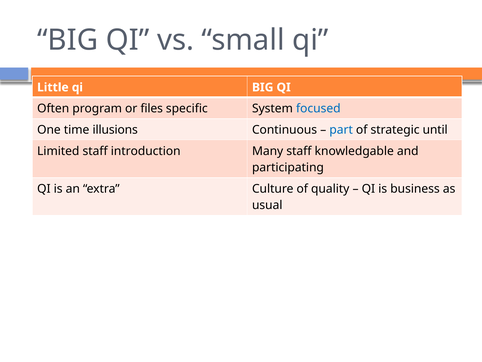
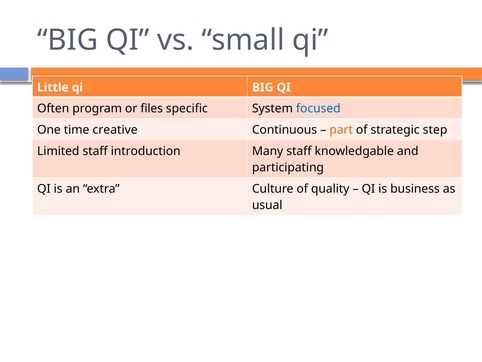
illusions: illusions -> creative
part colour: blue -> orange
until: until -> step
